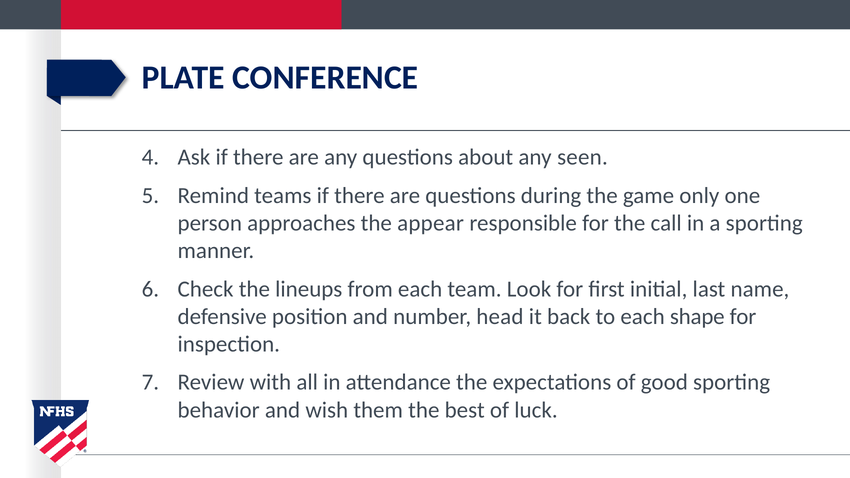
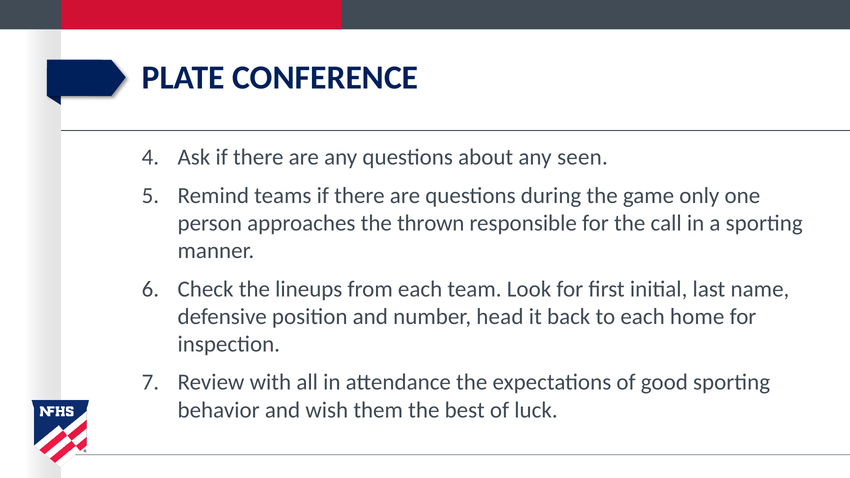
appear: appear -> thrown
shape: shape -> home
